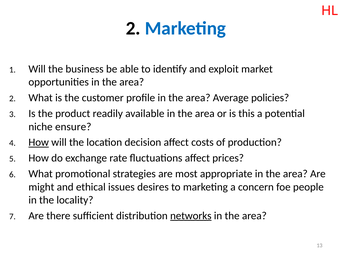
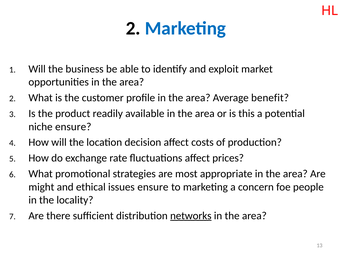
policies: policies -> benefit
How at (39, 143) underline: present -> none
issues desires: desires -> ensure
